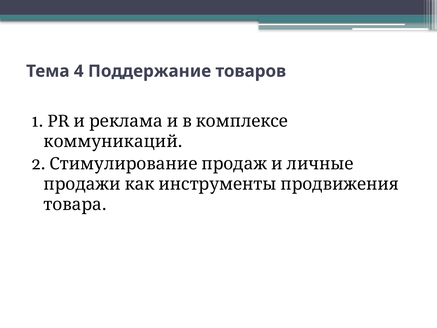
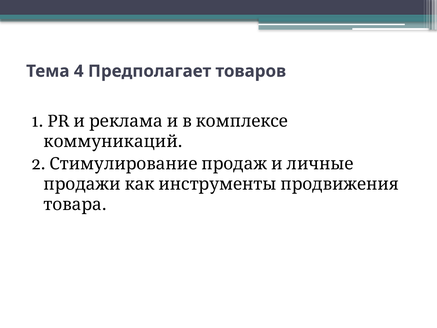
Поддержание: Поддержание -> Предполагает
